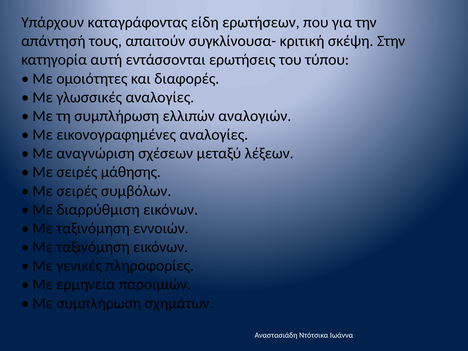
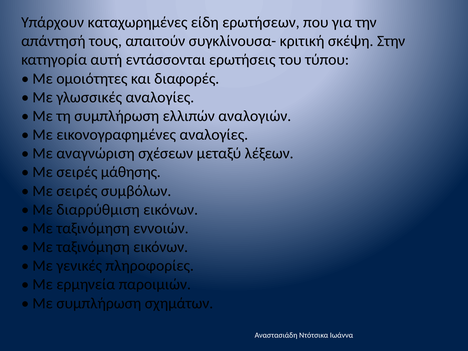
καταγράφοντας: καταγράφοντας -> καταχωρημένες
